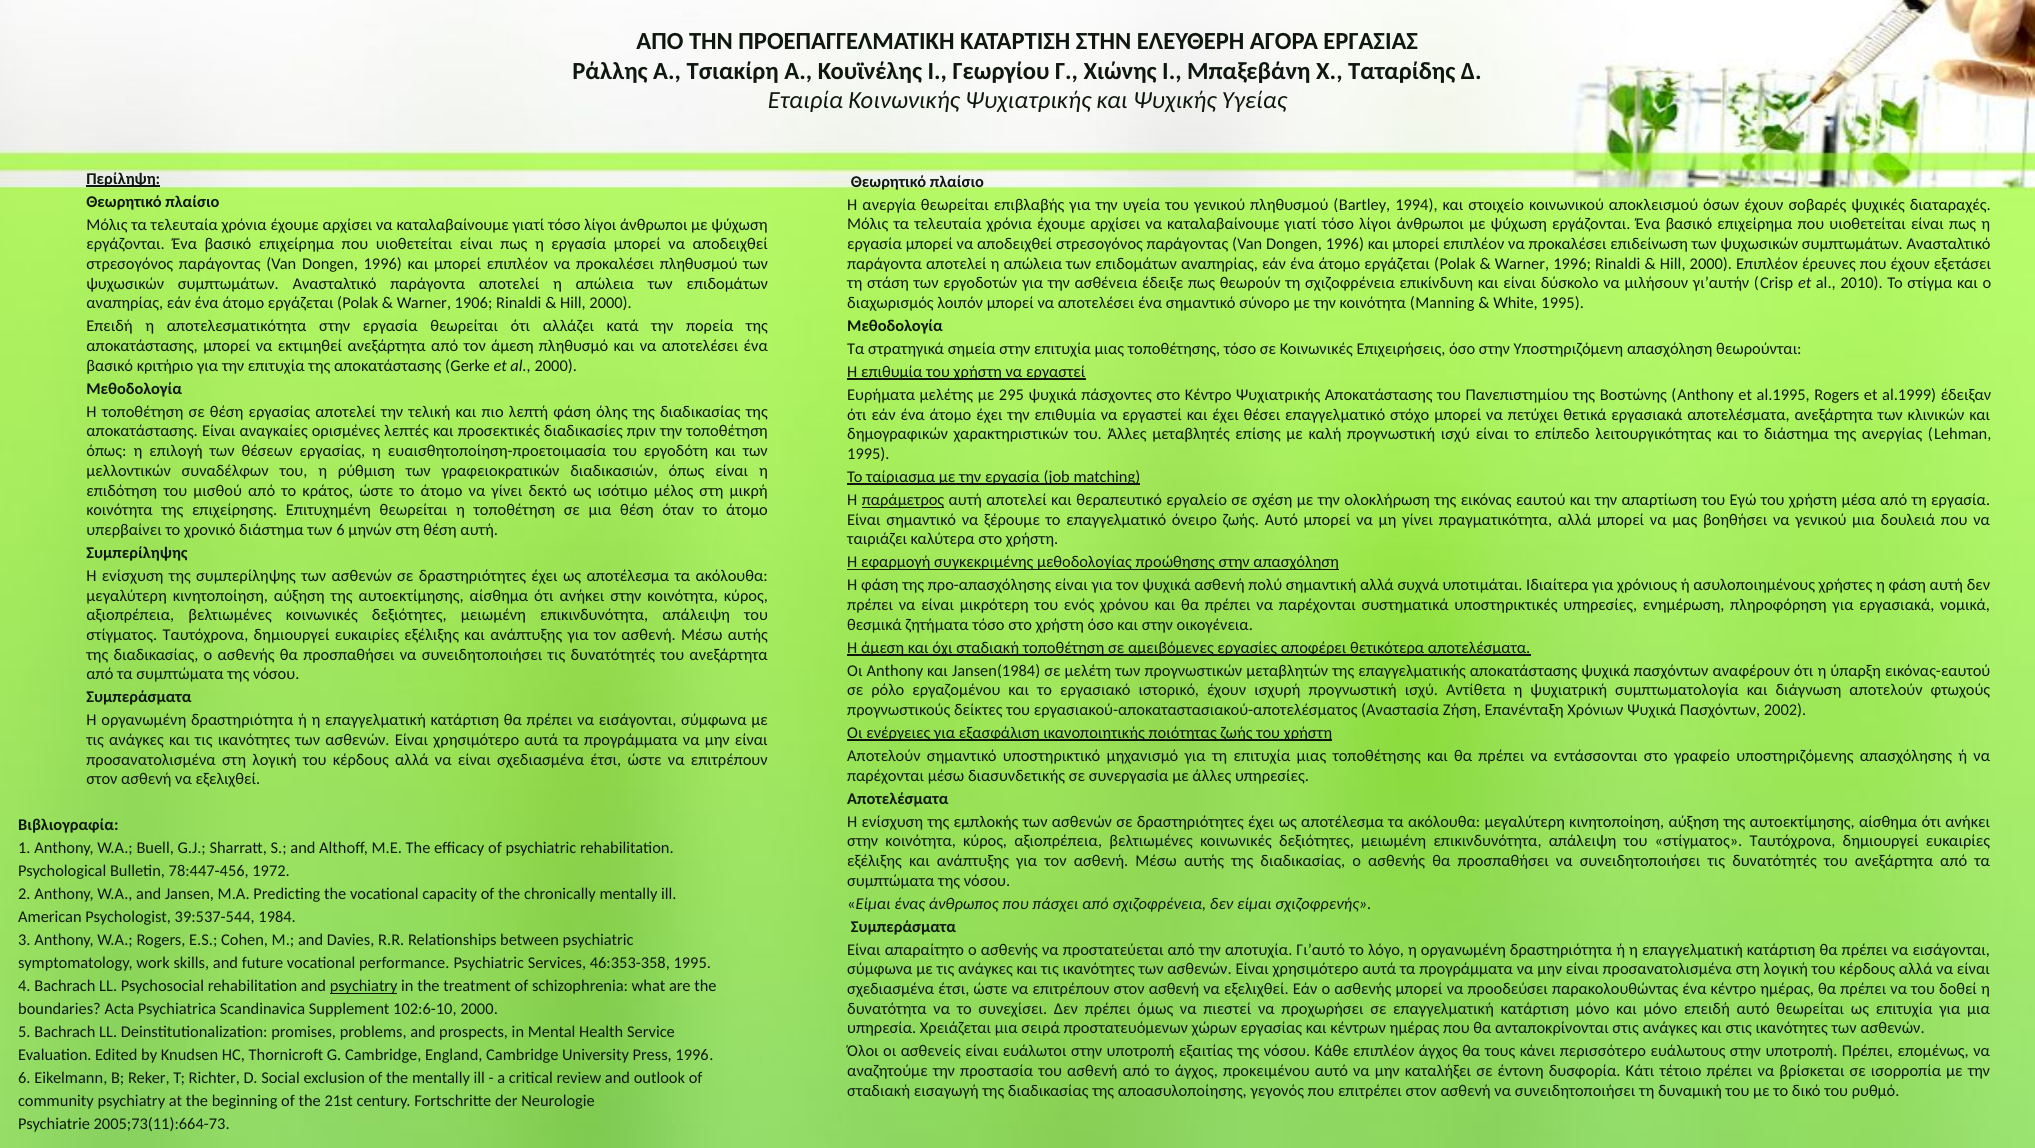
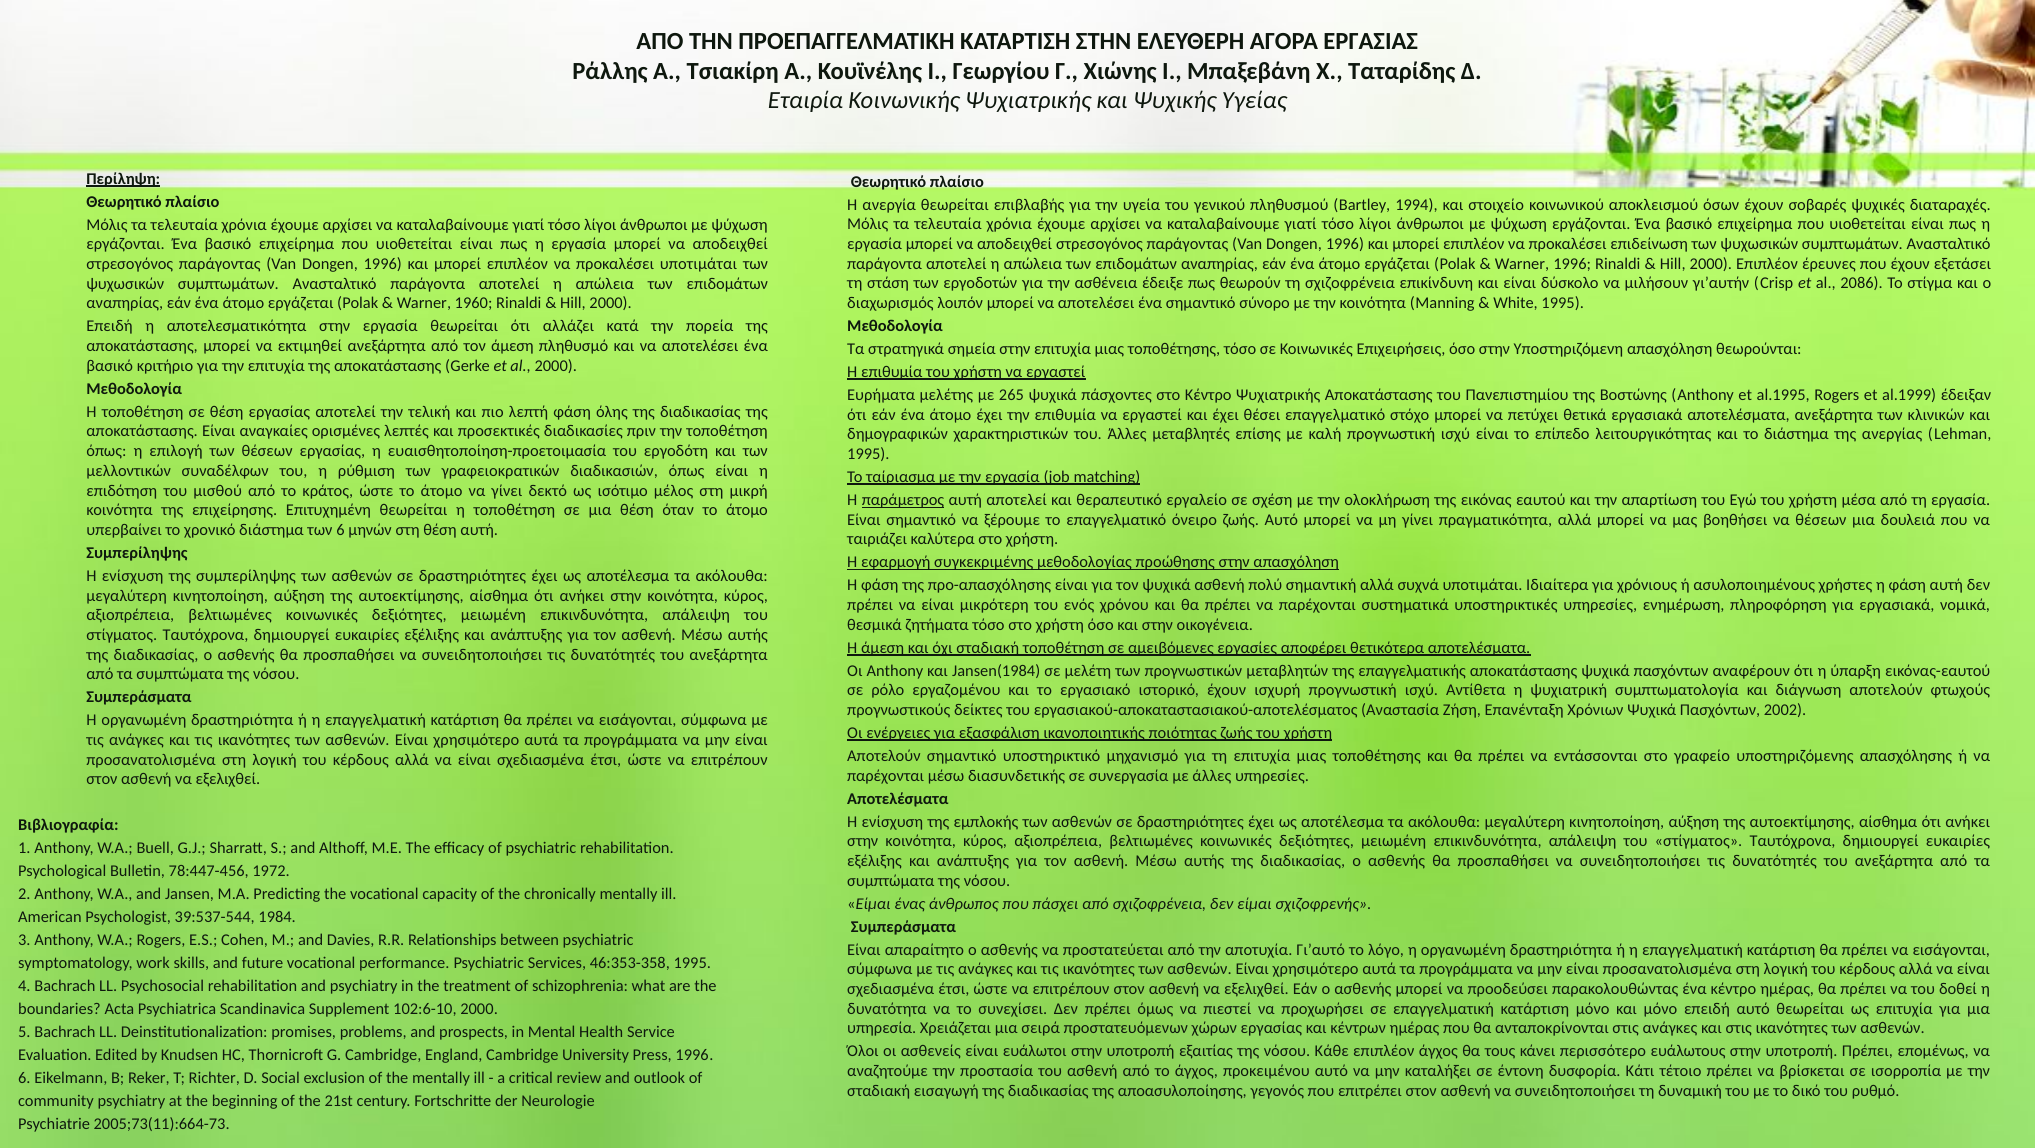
προκαλέσει πληθυσμού: πληθυσμού -> υποτιμάται
2010: 2010 -> 2086
1906: 1906 -> 1960
295: 295 -> 265
να γενικού: γενικού -> θέσεων
psychiatry at (364, 986) underline: present -> none
